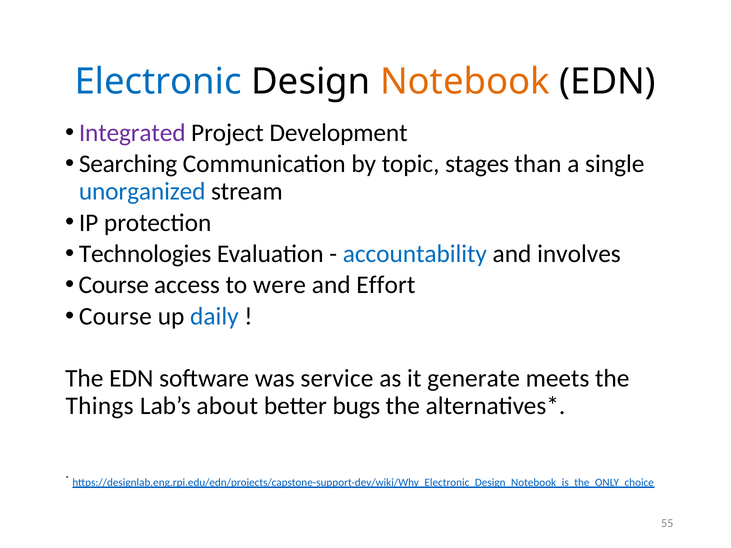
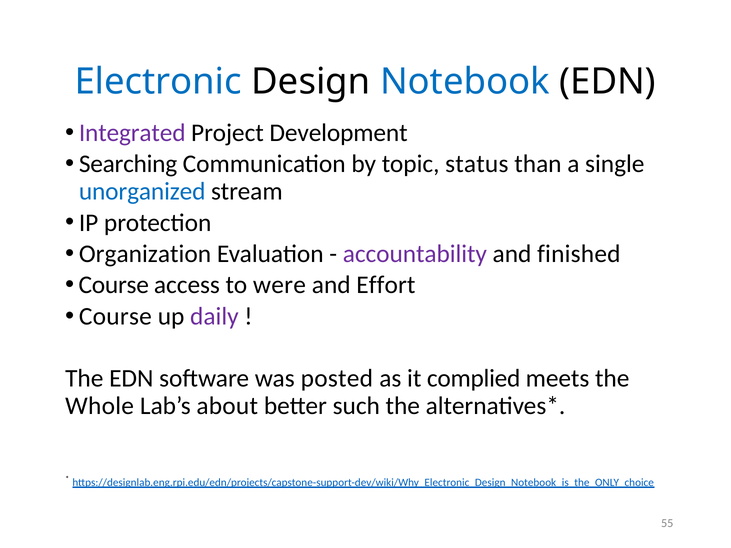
Notebook colour: orange -> blue
stages: stages -> status
Technologies: Technologies -> Organization
accountability colour: blue -> purple
involves: involves -> finished
daily colour: blue -> purple
service: service -> posted
generate: generate -> complied
Things: Things -> Whole
bugs: bugs -> such
